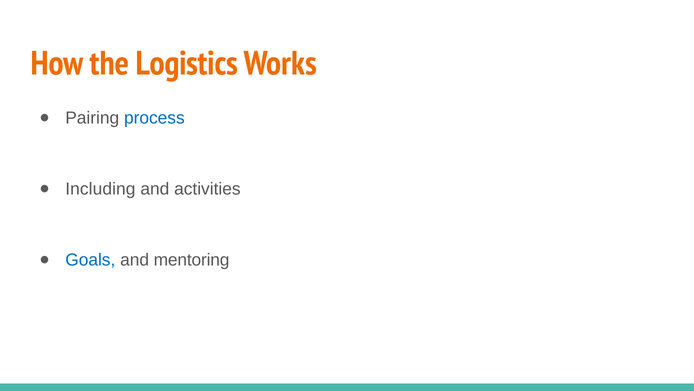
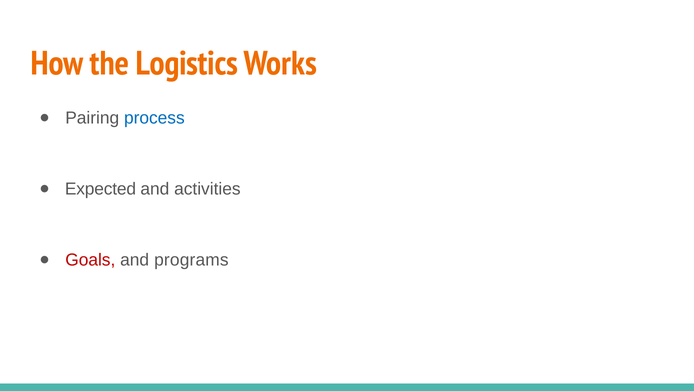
Including: Including -> Expected
Goals colour: blue -> red
mentoring: mentoring -> programs
